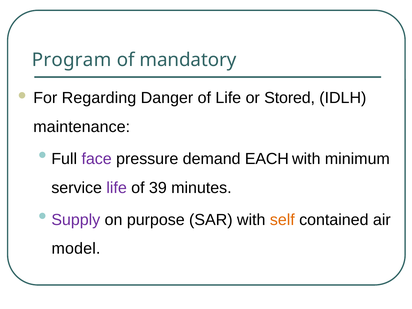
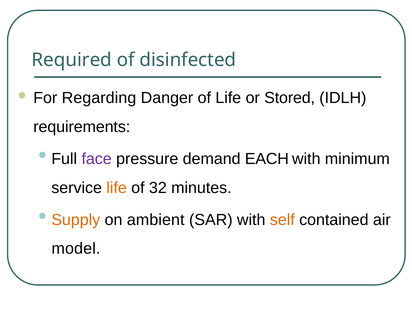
Program: Program -> Required
mandatory: mandatory -> disinfected
maintenance: maintenance -> requirements
life at (117, 188) colour: purple -> orange
39: 39 -> 32
Supply colour: purple -> orange
purpose: purpose -> ambient
